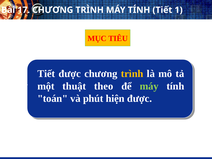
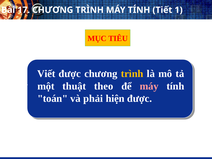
Tiết at (46, 74): Tiết -> Viết
máy at (149, 86) colour: light green -> pink
phút: phút -> phải
